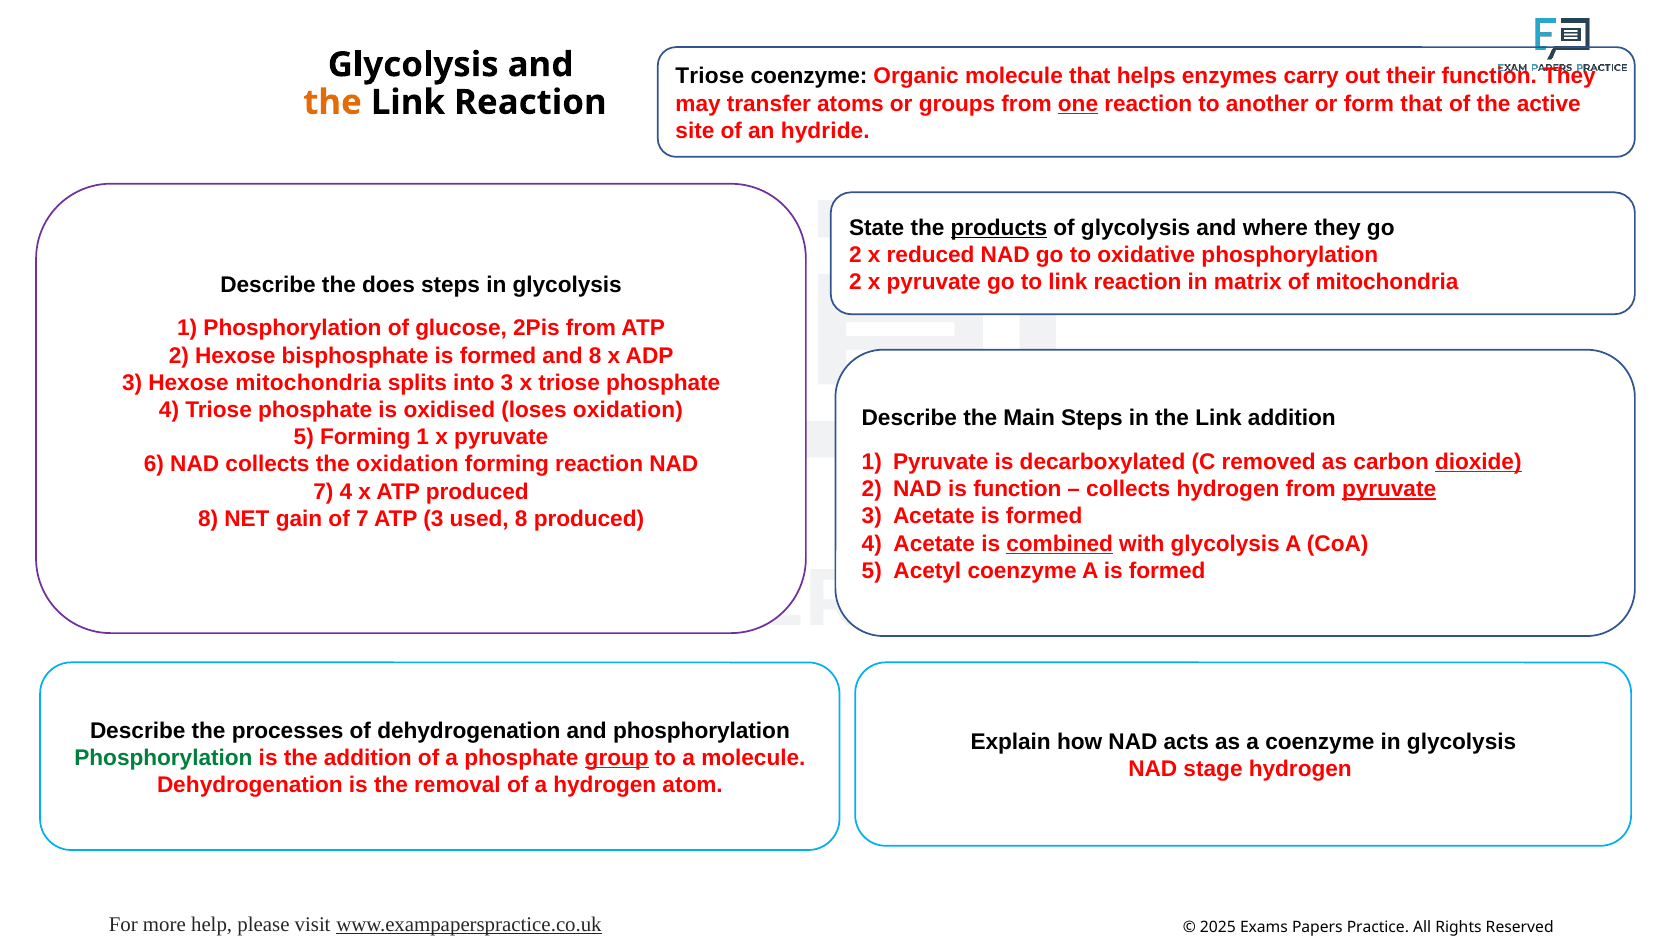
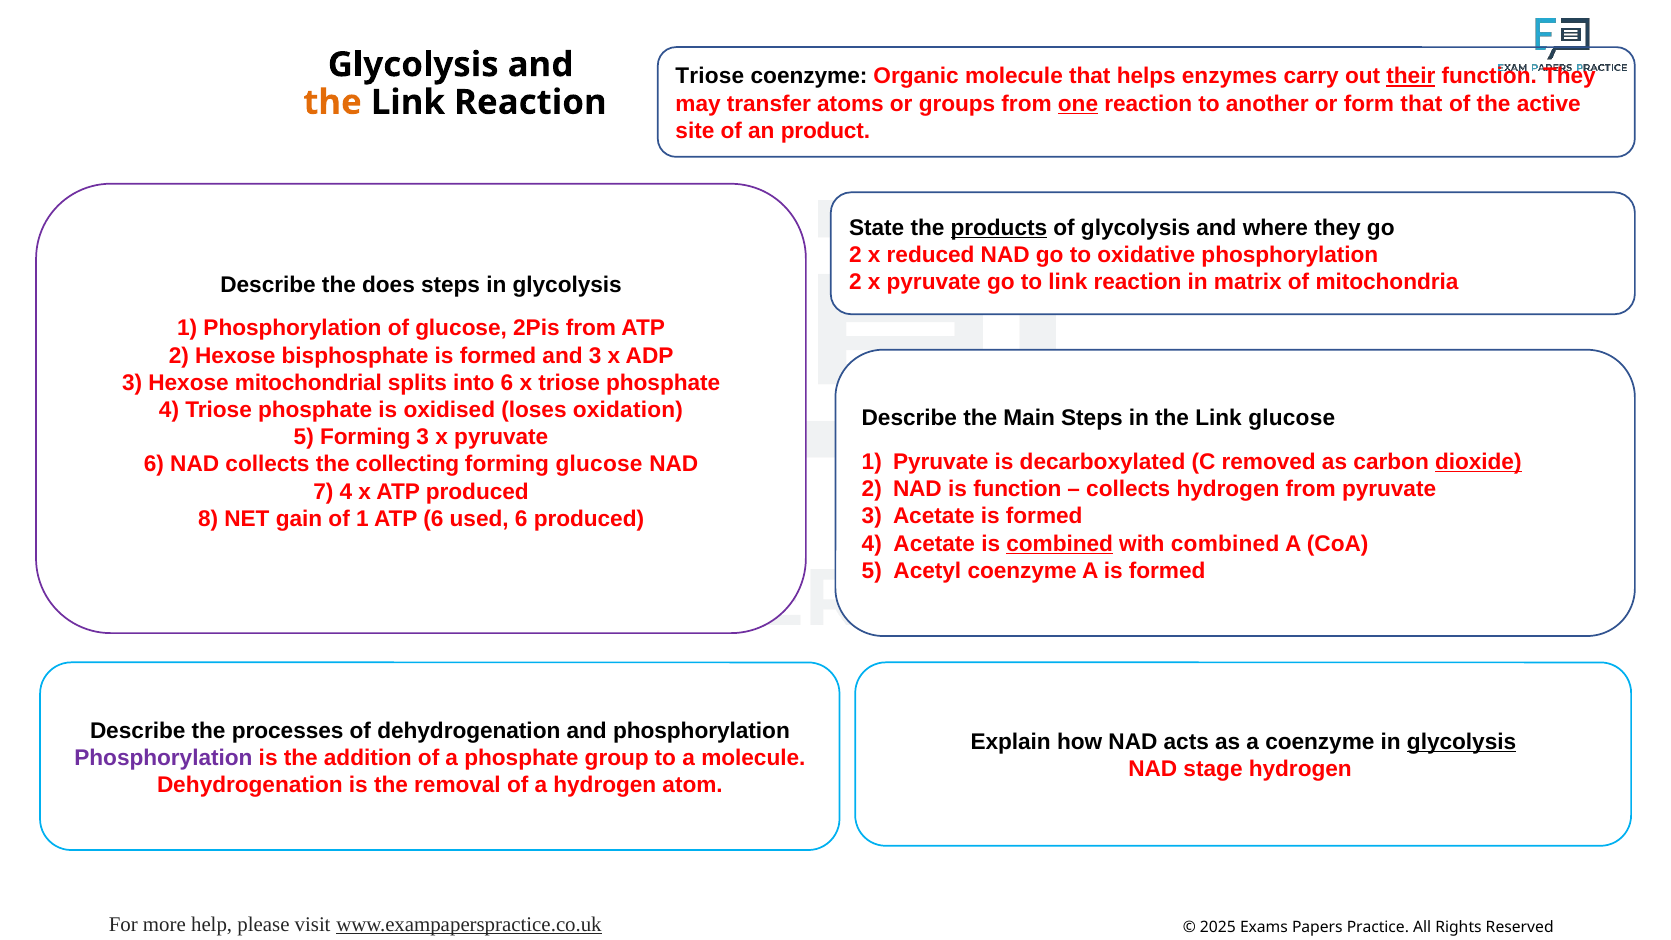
their underline: none -> present
hydride: hydride -> product
and 8: 8 -> 3
Hexose mitochondria: mitochondria -> mitochondrial
into 3: 3 -> 6
Link addition: addition -> glucose
Forming 1: 1 -> 3
the oxidation: oxidation -> collecting
forming reaction: reaction -> glucose
pyruvate at (1389, 489) underline: present -> none
of 7: 7 -> 1
ATP 3: 3 -> 6
used 8: 8 -> 6
with glycolysis: glycolysis -> combined
glycolysis at (1462, 742) underline: none -> present
Phosphorylation at (163, 758) colour: green -> purple
group underline: present -> none
